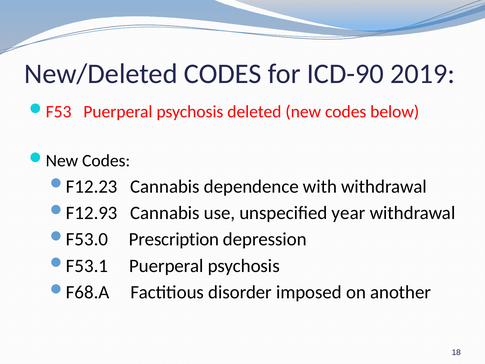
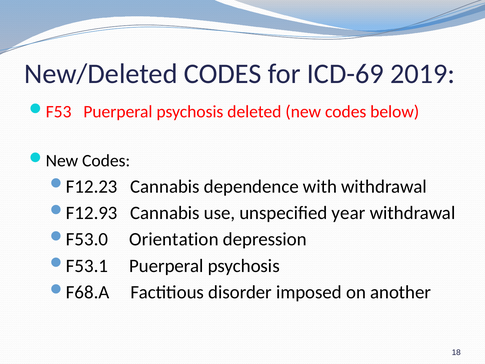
ICD-90: ICD-90 -> ICD-69
Prescription: Prescription -> Orientation
